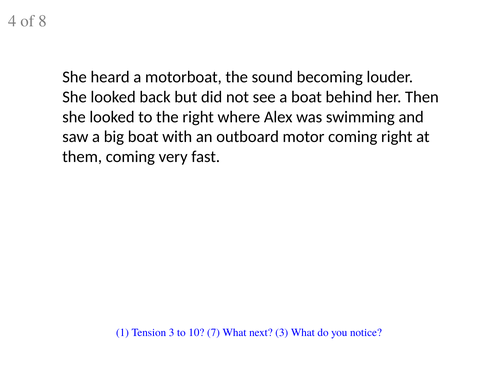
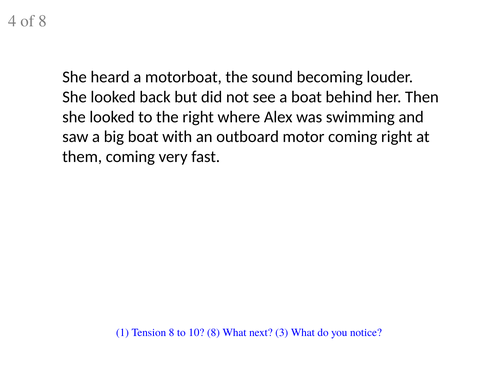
Tension 3: 3 -> 8
10 7: 7 -> 8
